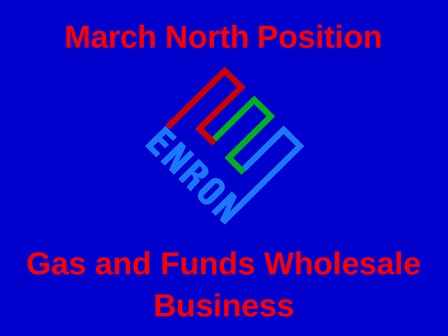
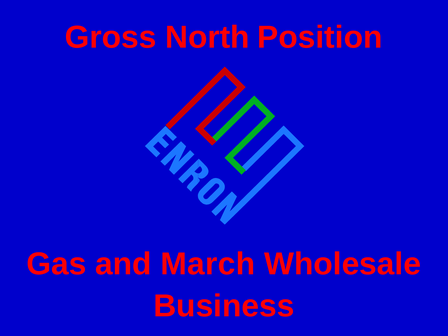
March: March -> Gross
Funds: Funds -> March
